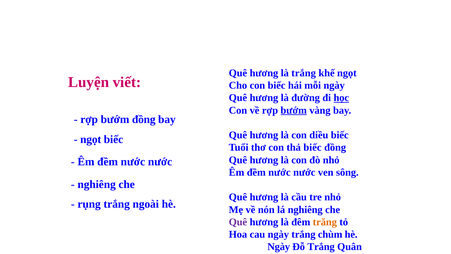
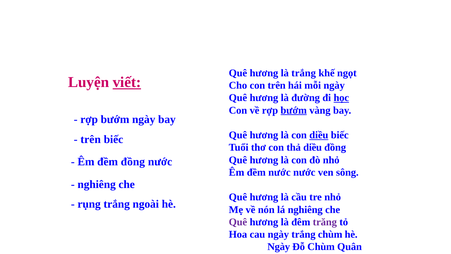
viết underline: none -> present
con biếc: biếc -> trên
bướm đồng: đồng -> ngày
diều at (319, 135) underline: none -> present
ngọt at (91, 139): ngọt -> trên
thả biếc: biếc -> diều
nước at (133, 161): nước -> đồng
trăng colour: orange -> purple
Đỗ Trắng: Trắng -> Chùm
